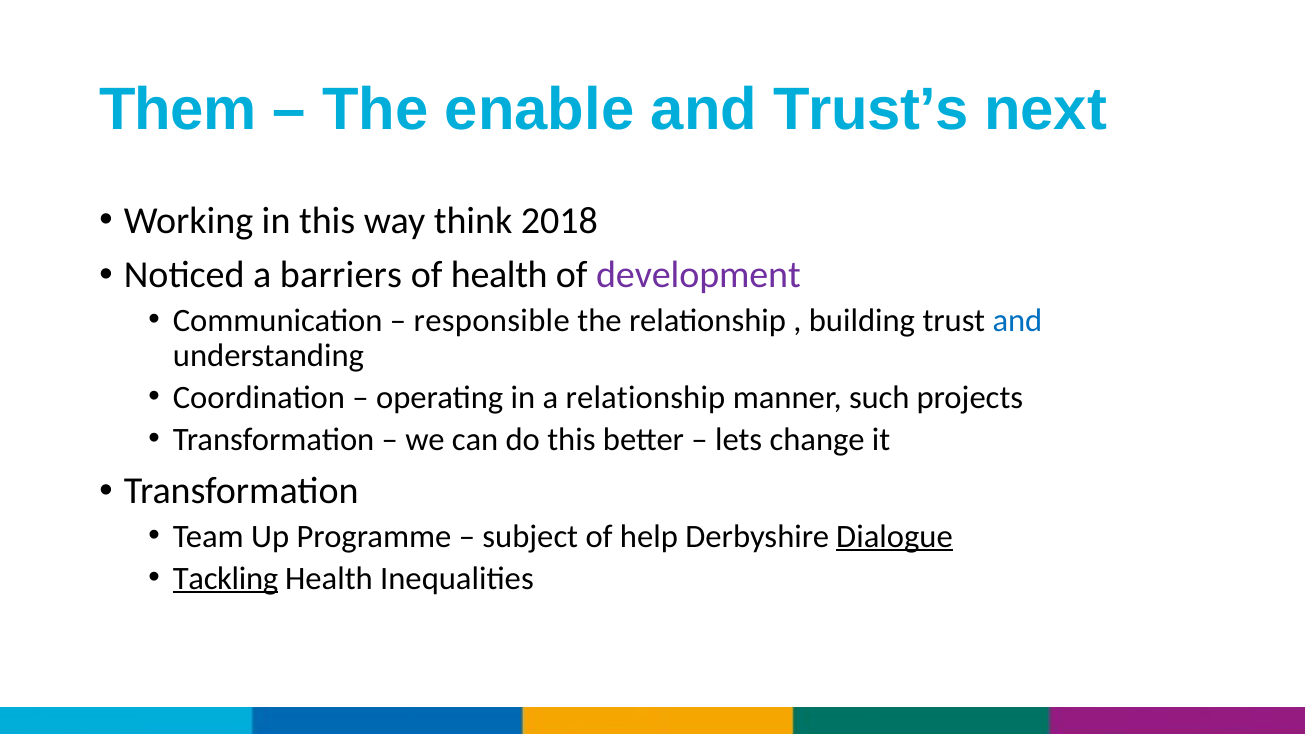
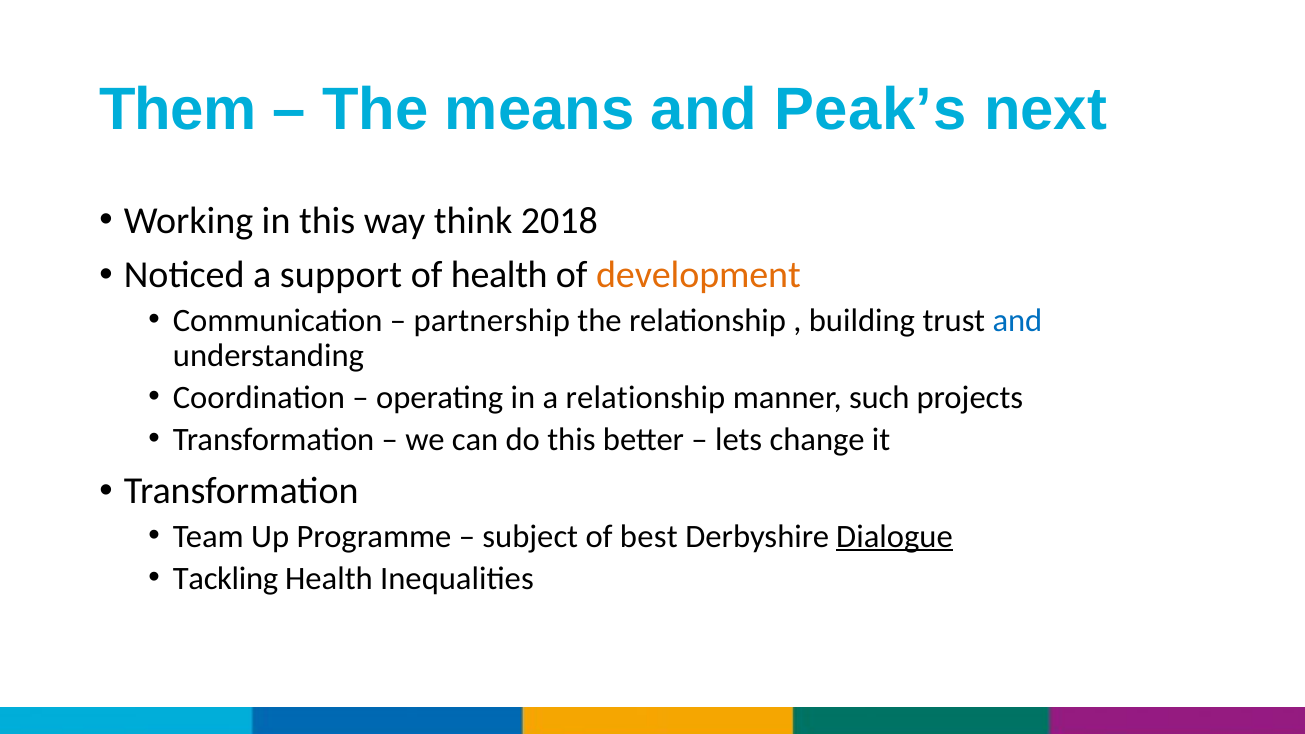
enable: enable -> means
Trust’s: Trust’s -> Peak’s
barriers: barriers -> support
development colour: purple -> orange
responsible: responsible -> partnership
help: help -> best
Tackling underline: present -> none
